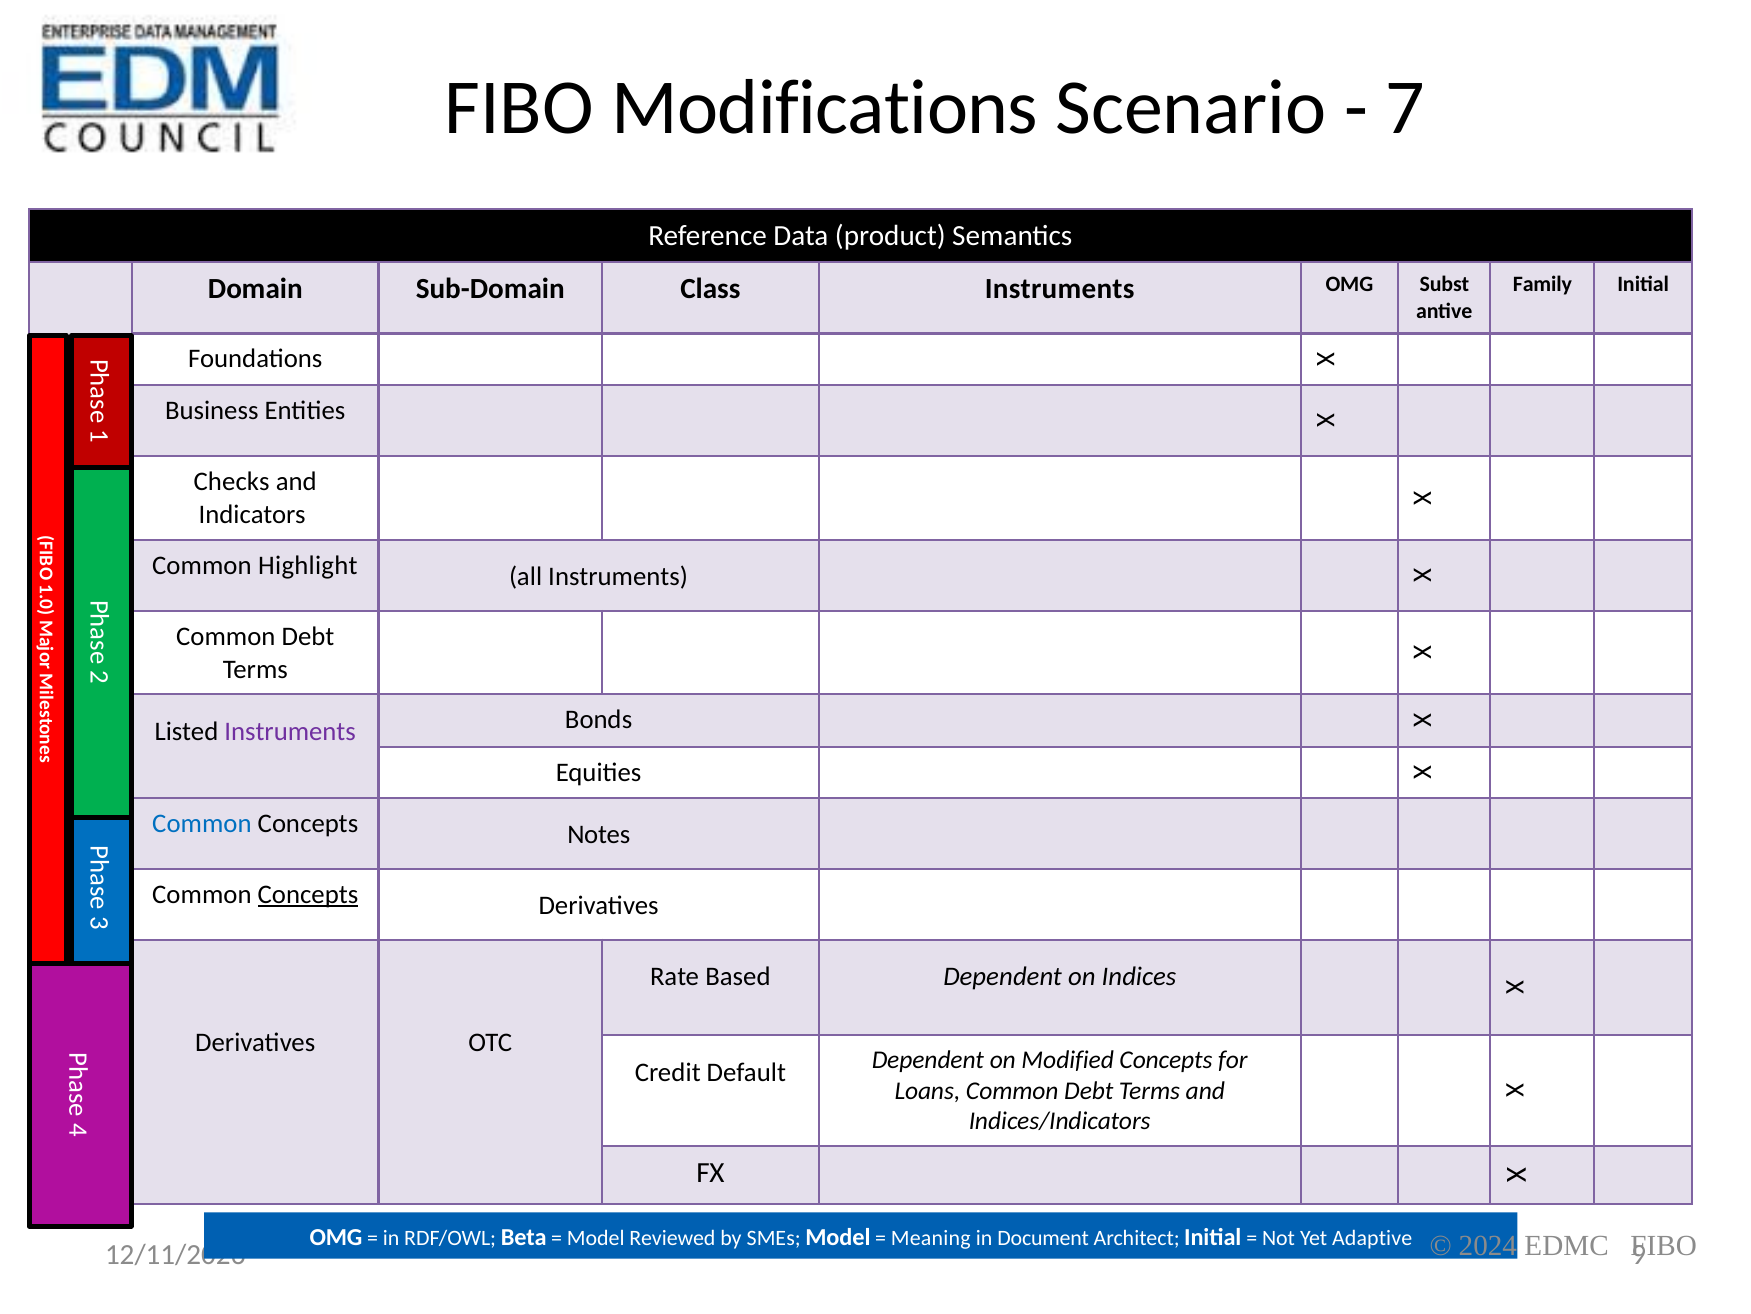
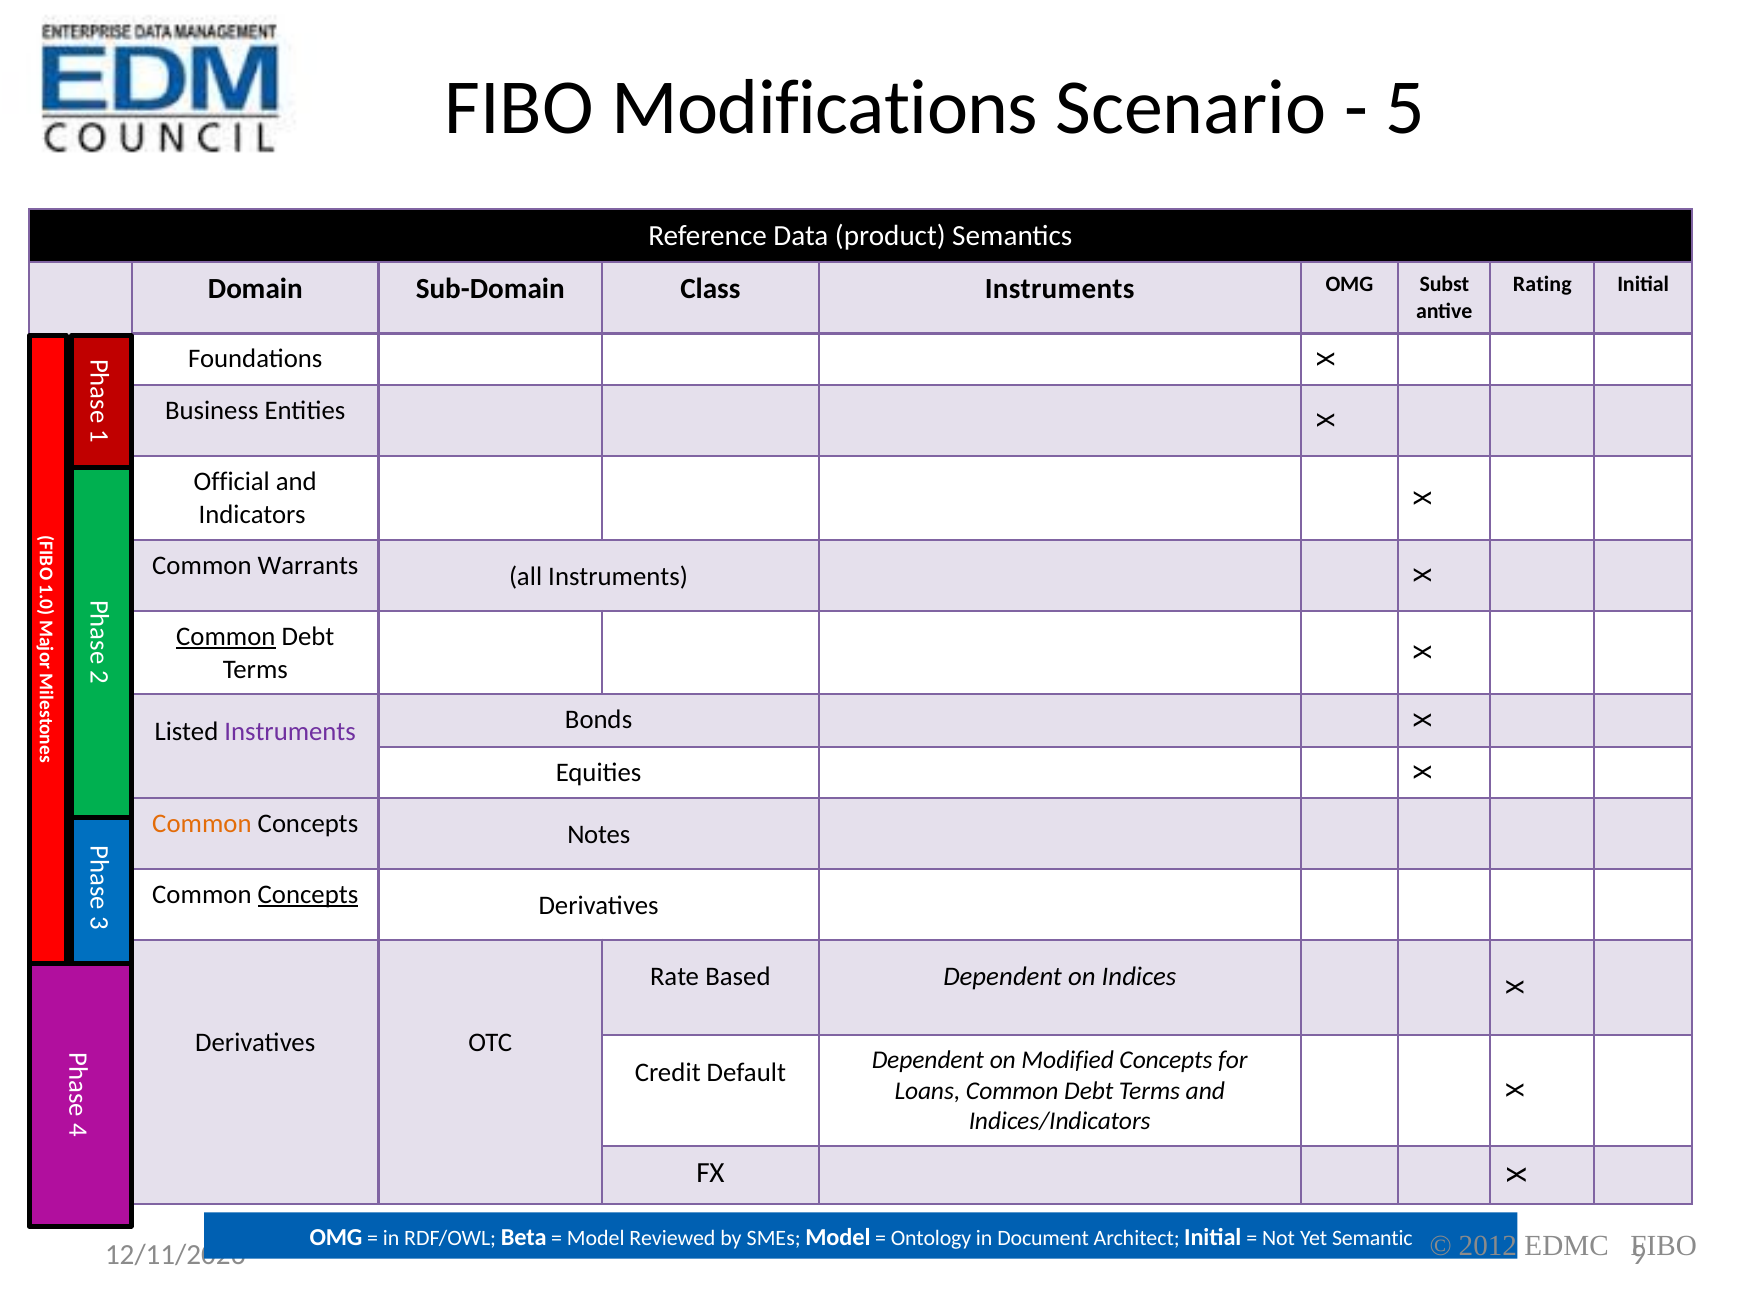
7: 7 -> 5
Family: Family -> Rating
Checks: Checks -> Official
Highlight: Highlight -> Warrants
Common at (226, 636) underline: none -> present
Common at (202, 823) colour: blue -> orange
Meaning: Meaning -> Ontology
Adaptive: Adaptive -> Semantic
2024: 2024 -> 2012
